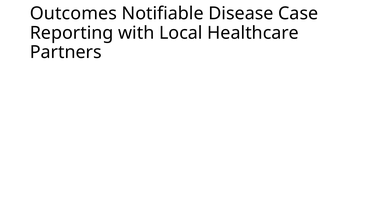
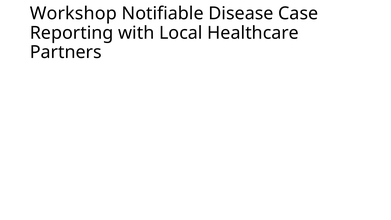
Outcomes: Outcomes -> Workshop
